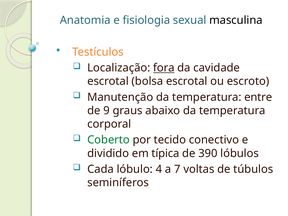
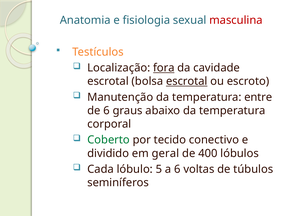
masculina colour: black -> red
escrotal at (187, 81) underline: none -> present
de 9: 9 -> 6
típica: típica -> geral
390: 390 -> 400
4: 4 -> 5
a 7: 7 -> 6
